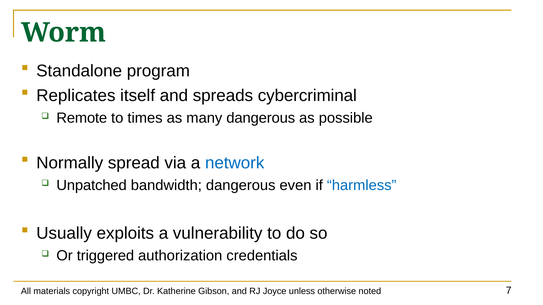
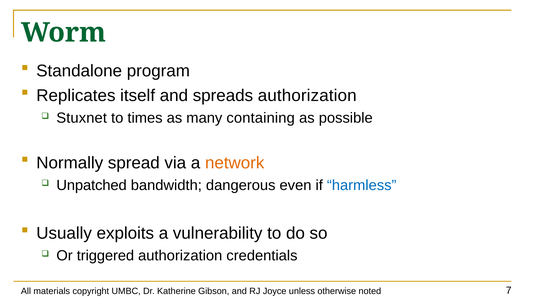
spreads cybercriminal: cybercriminal -> authorization
Remote: Remote -> Stuxnet
many dangerous: dangerous -> containing
network colour: blue -> orange
